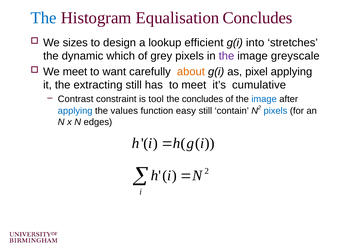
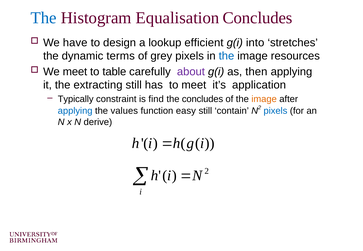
sizes: sizes -> have
which: which -> terms
the at (226, 56) colour: purple -> blue
greyscale: greyscale -> resources
want: want -> table
about colour: orange -> purple
pixel: pixel -> then
cumulative: cumulative -> application
Contrast: Contrast -> Typically
tool: tool -> find
image at (264, 99) colour: blue -> orange
edges: edges -> derive
